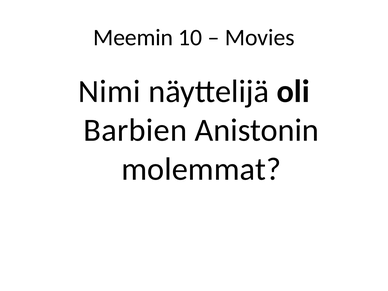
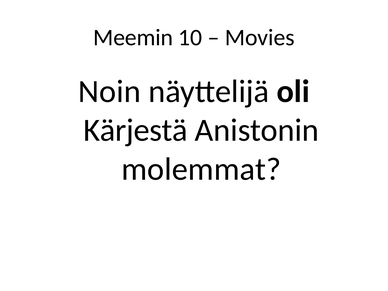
Nimi: Nimi -> Noin
Barbien: Barbien -> Kärjestä
